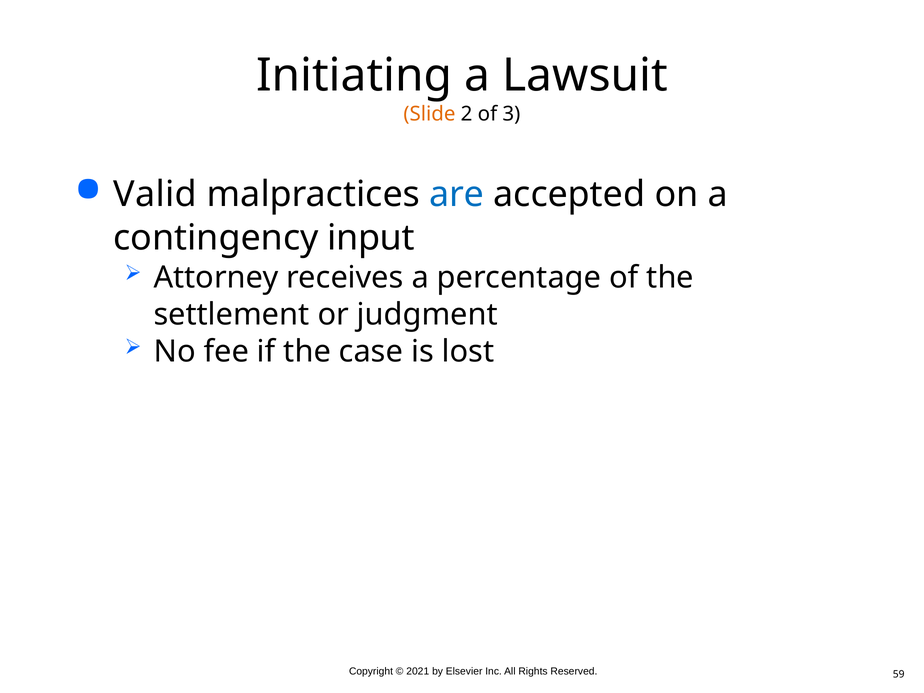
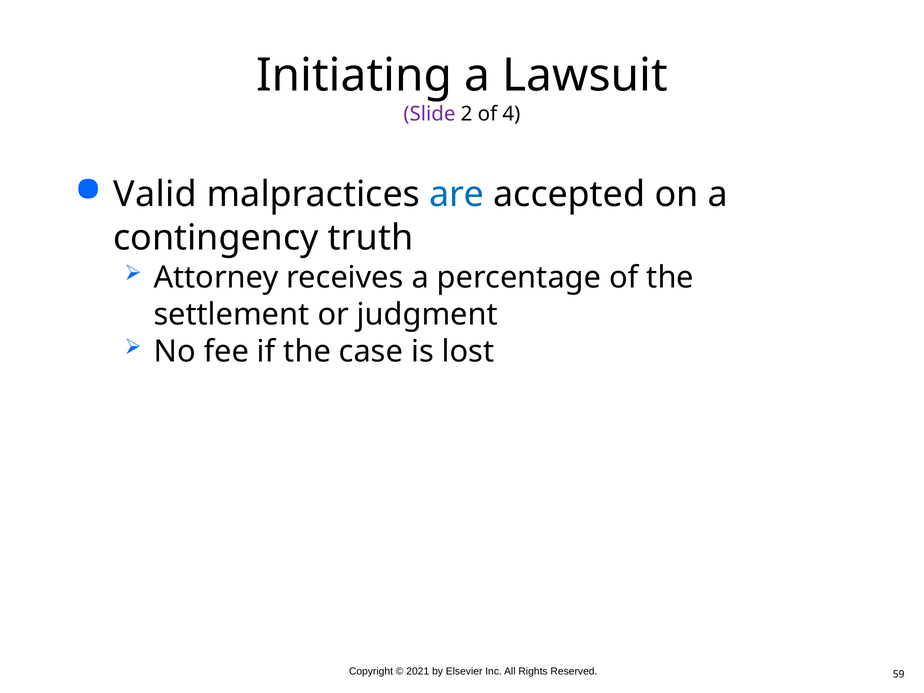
Slide colour: orange -> purple
3: 3 -> 4
input: input -> truth
